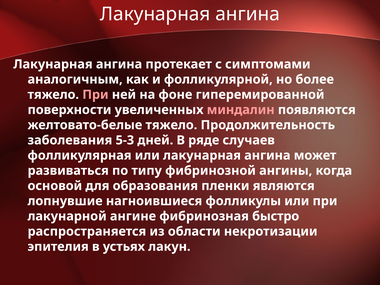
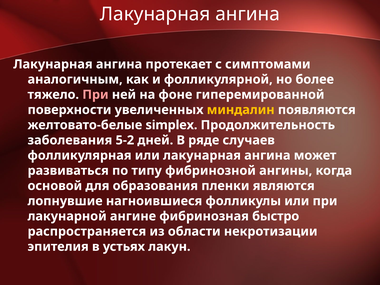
миндалин colour: pink -> yellow
желтовато-белые тяжело: тяжело -> simplex
5-3: 5-3 -> 5-2
